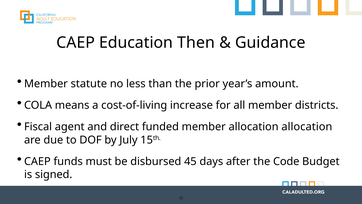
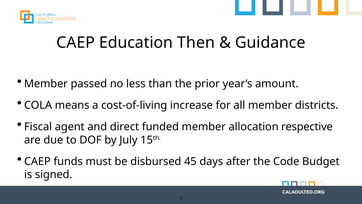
statute: statute -> passed
allocation allocation: allocation -> respective
